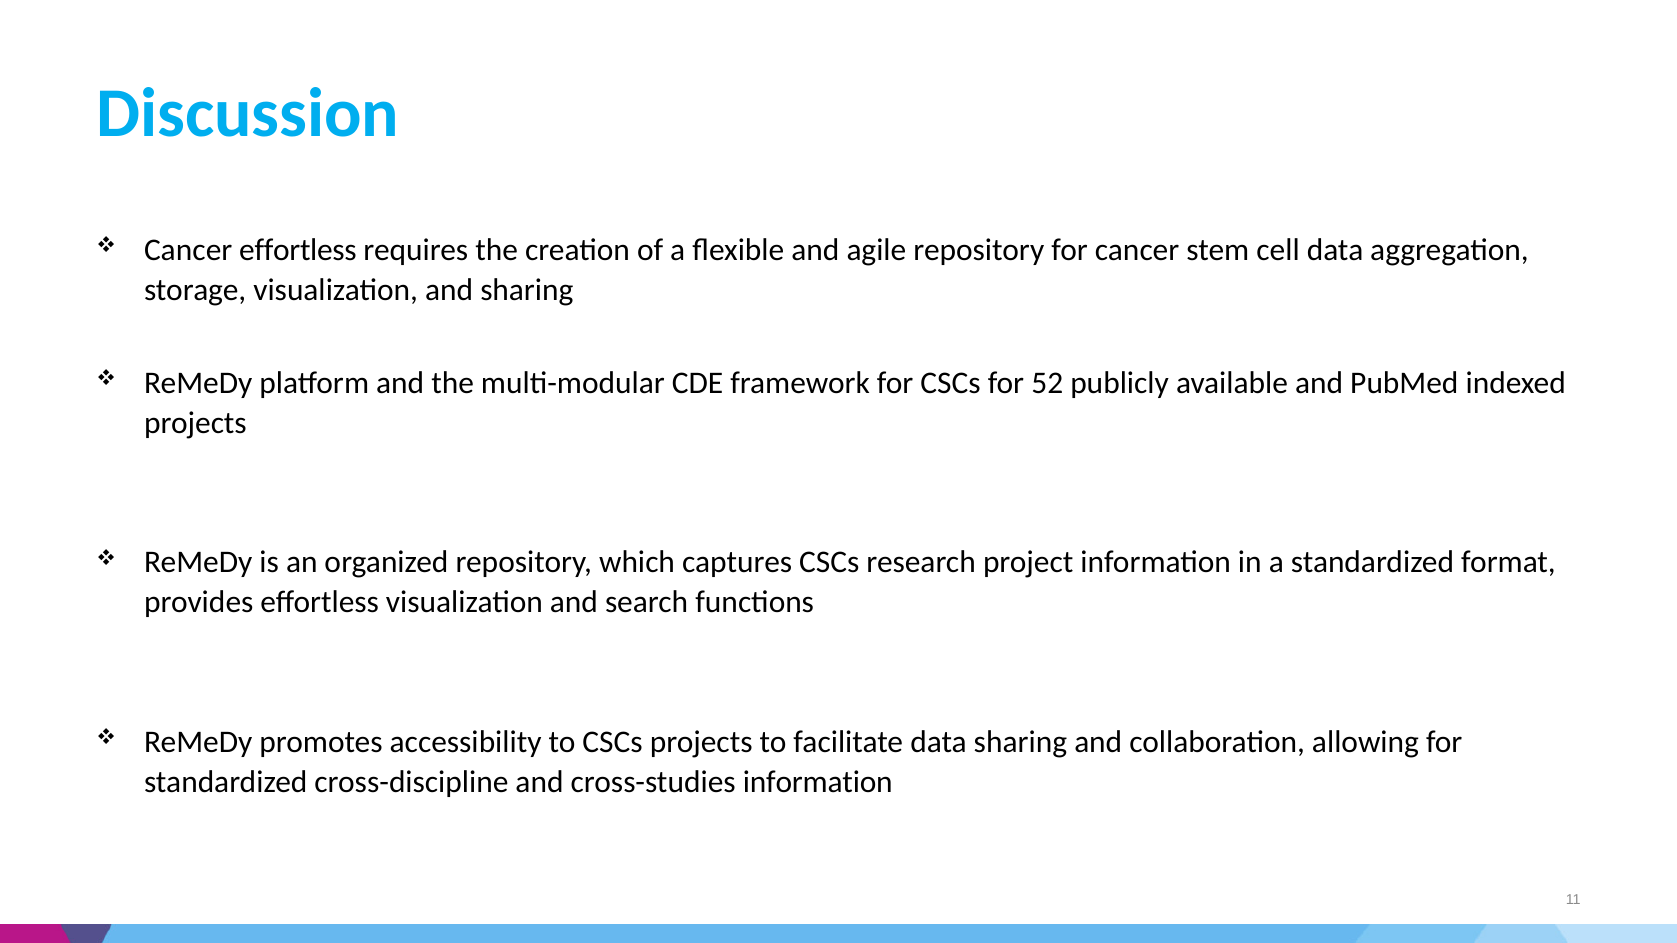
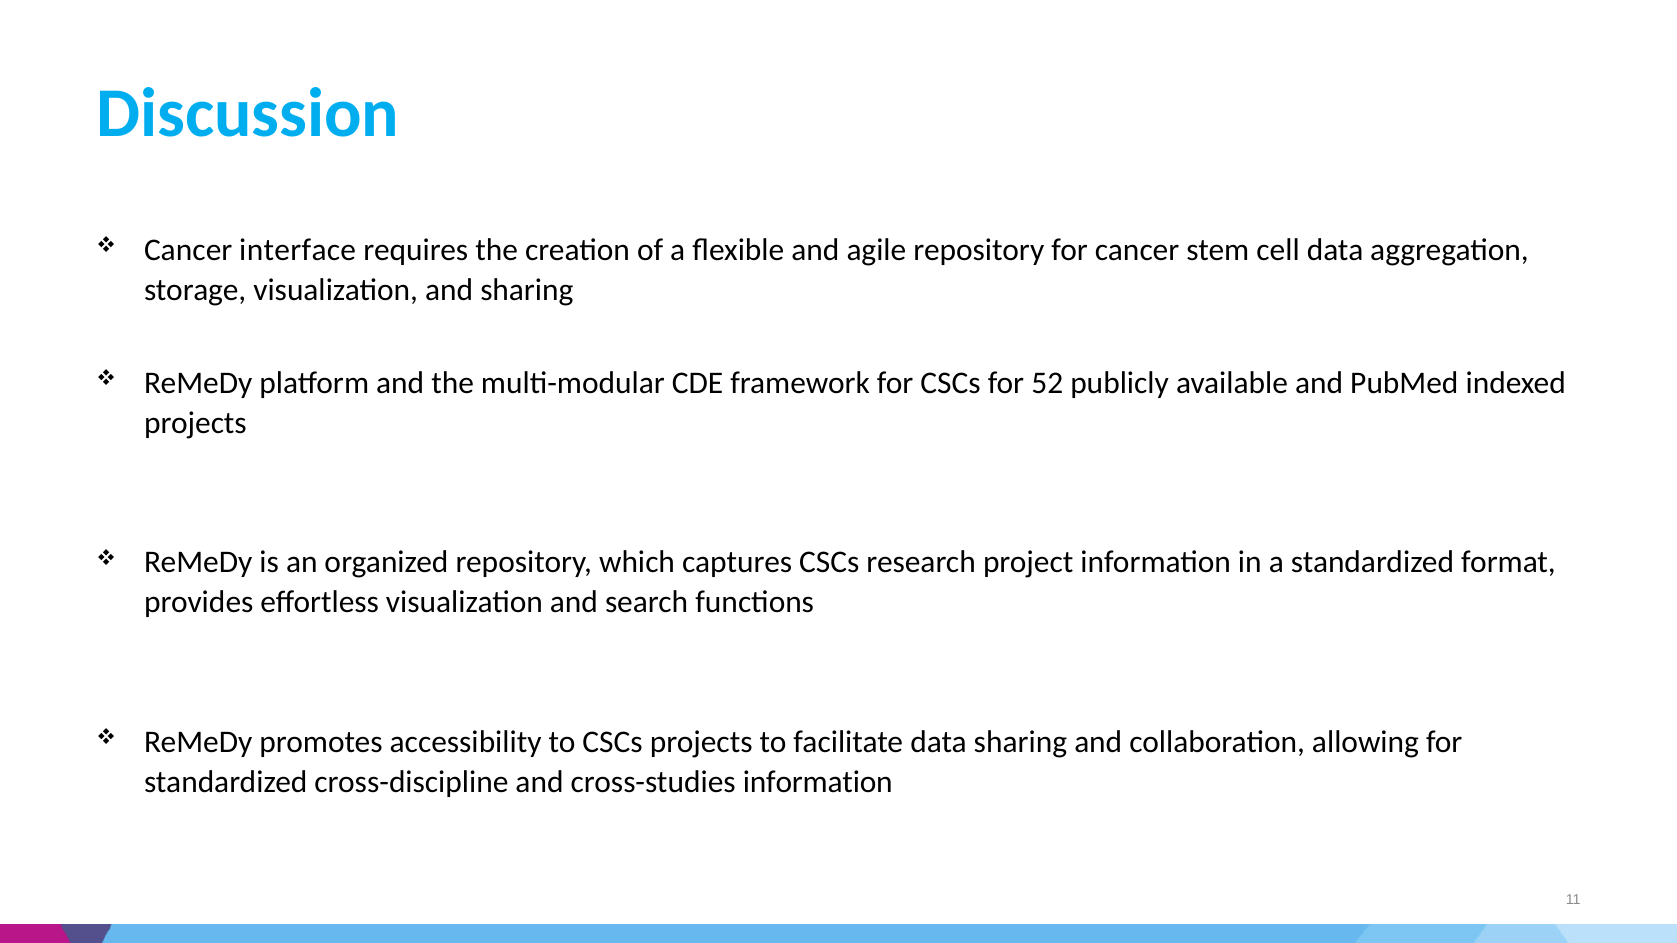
Cancer effortless: effortless -> interface
